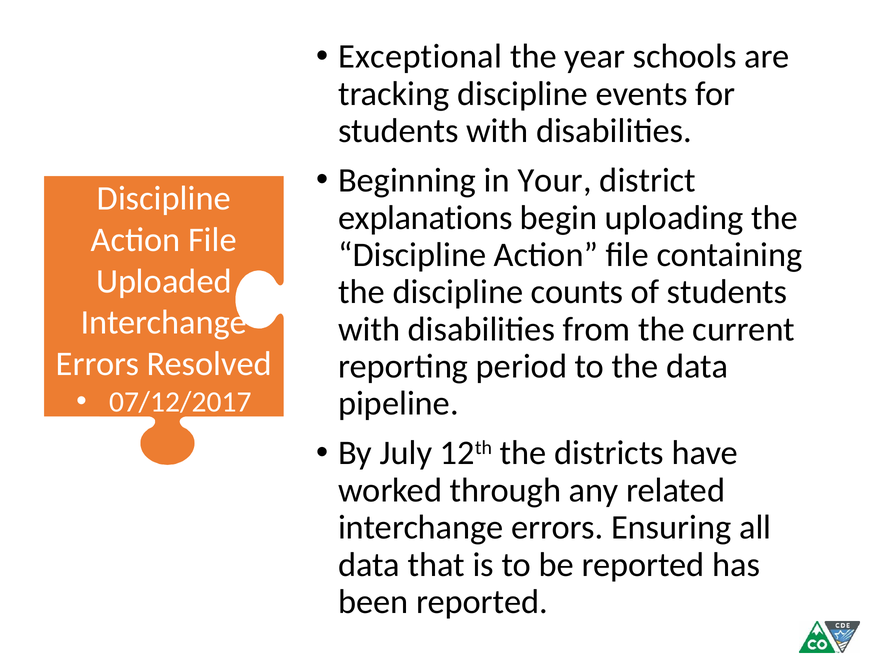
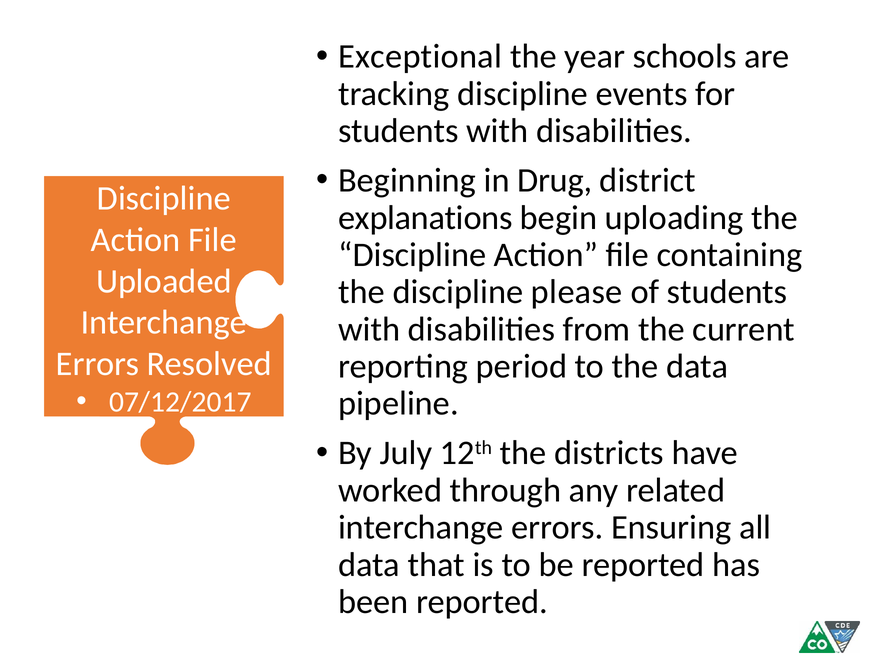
Your: Your -> Drug
counts: counts -> please
